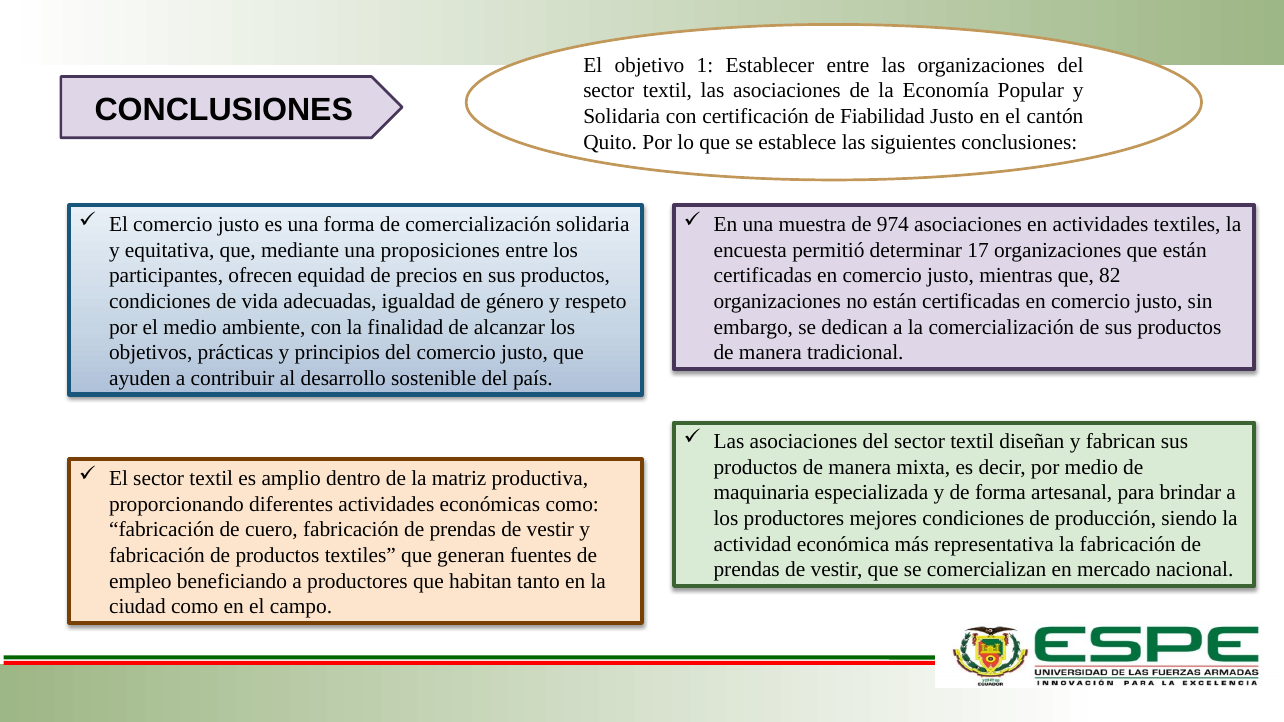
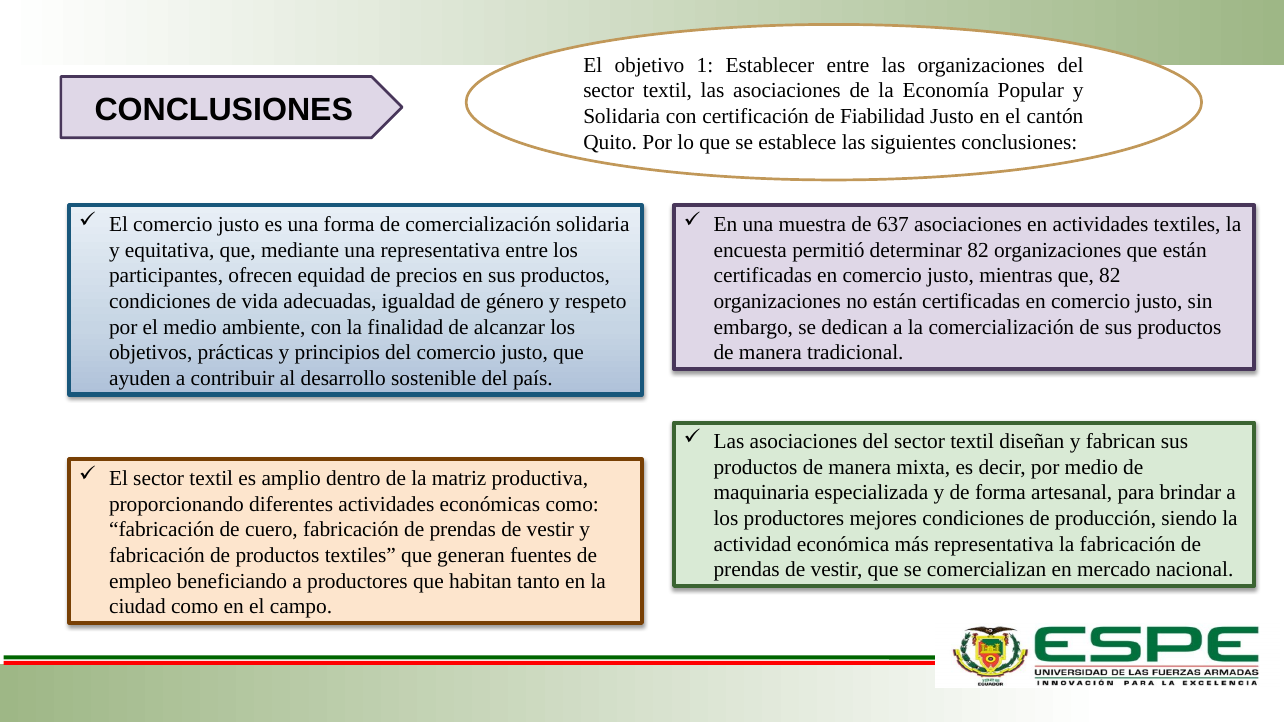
974: 974 -> 637
determinar 17: 17 -> 82
una proposiciones: proposiciones -> representativa
